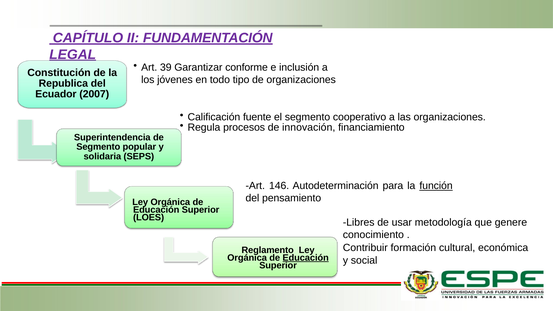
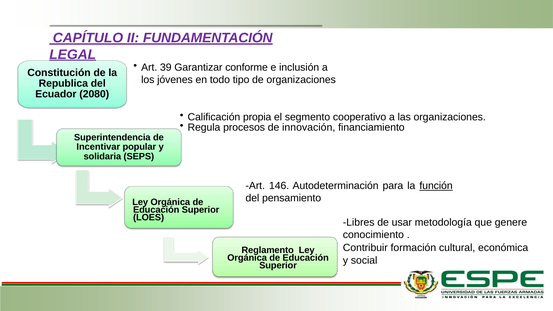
2007: 2007 -> 2080
fuente: fuente -> propia
Segmento at (98, 147): Segmento -> Incentivar
Educación at (306, 258) underline: present -> none
